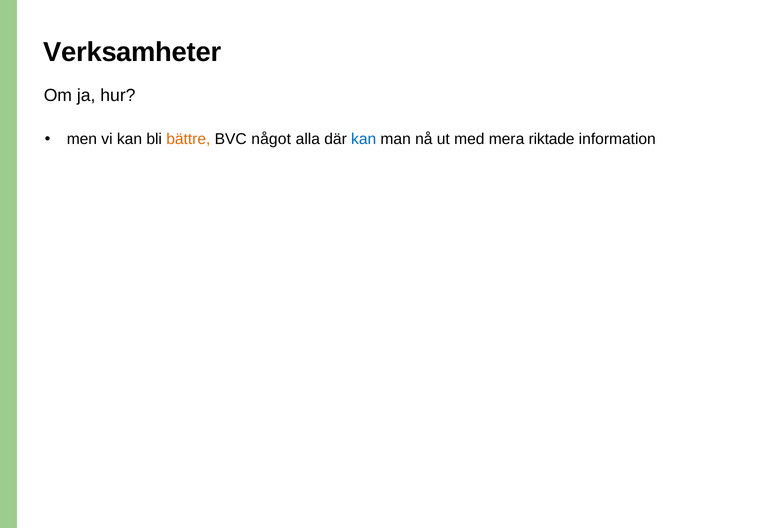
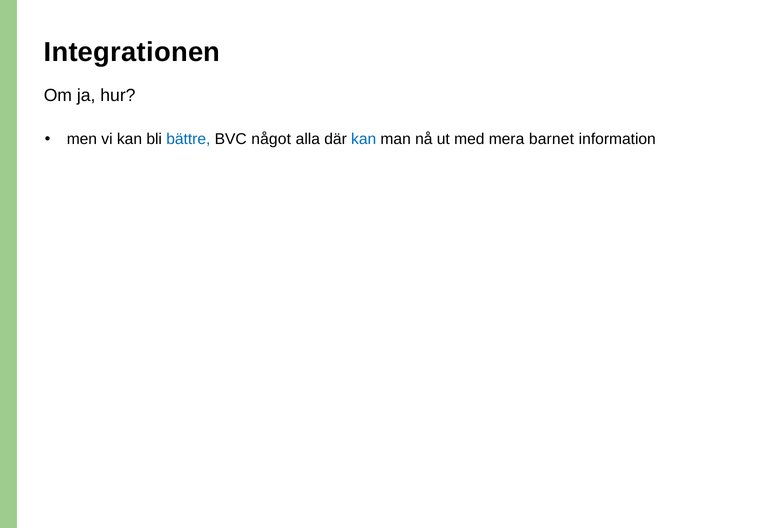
Verksamheter: Verksamheter -> Integrationen
bättre colour: orange -> blue
riktade: riktade -> barnet
